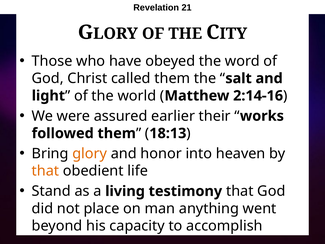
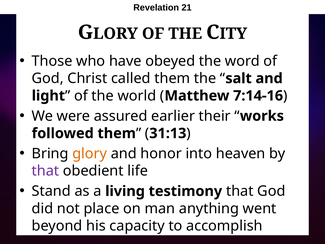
2:14-16: 2:14-16 -> 7:14-16
18:13: 18:13 -> 31:13
that at (45, 171) colour: orange -> purple
